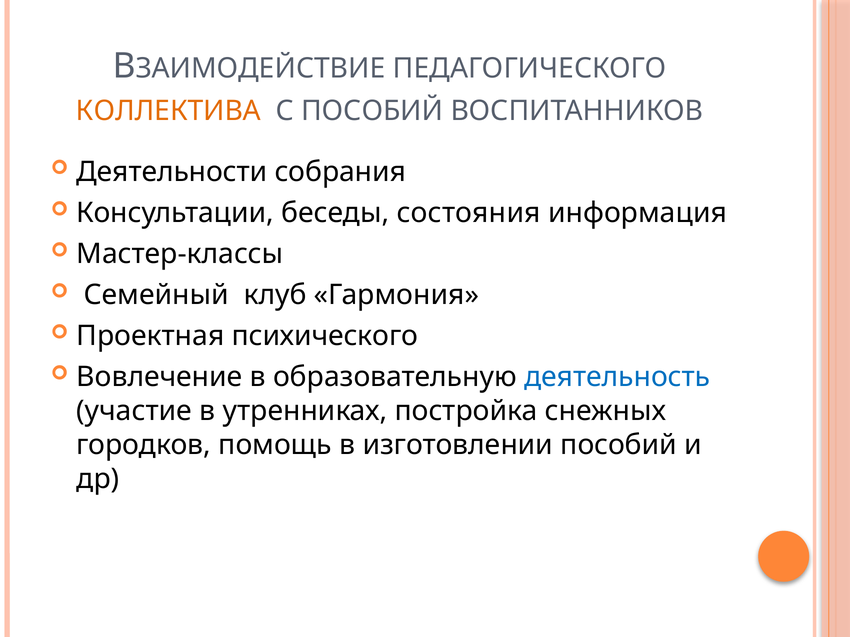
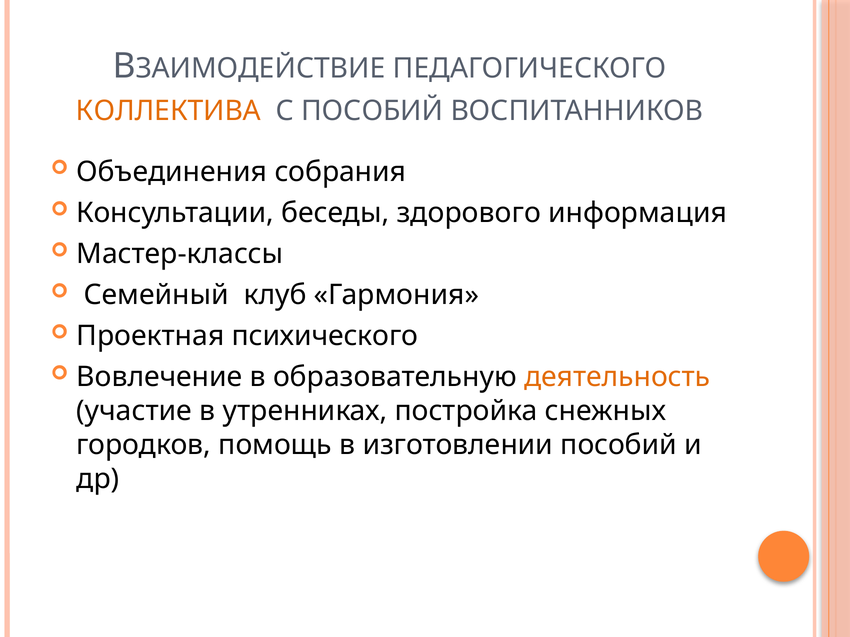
Деятельности: Деятельности -> Объединения
состояния: состояния -> здорового
деятельность colour: blue -> orange
